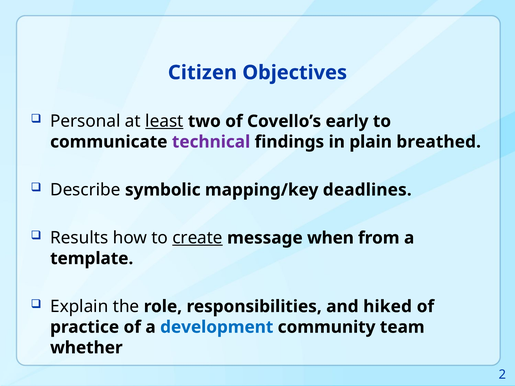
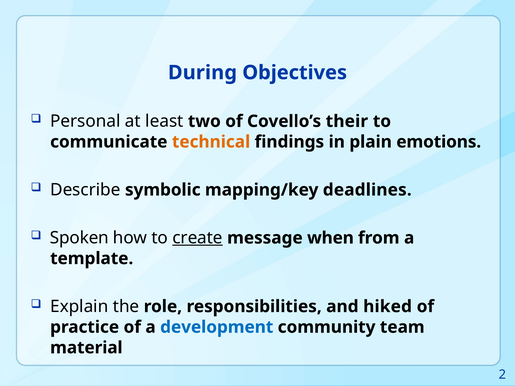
Citizen: Citizen -> During
least underline: present -> none
early: early -> their
technical colour: purple -> orange
breathed: breathed -> emotions
Results: Results -> Spoken
whether: whether -> material
